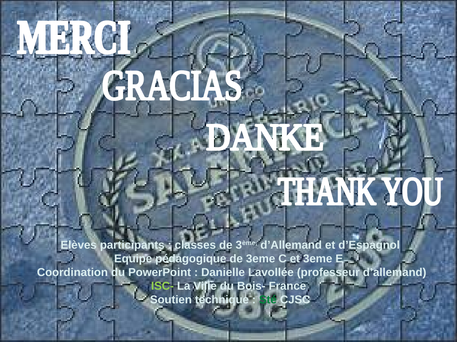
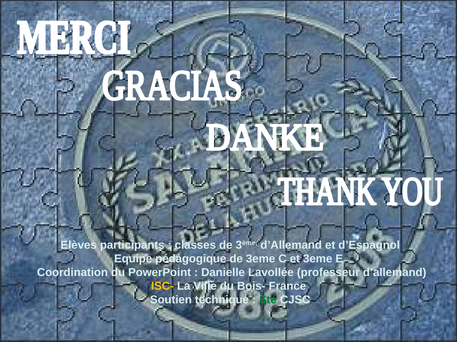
ISC- colour: light green -> yellow
